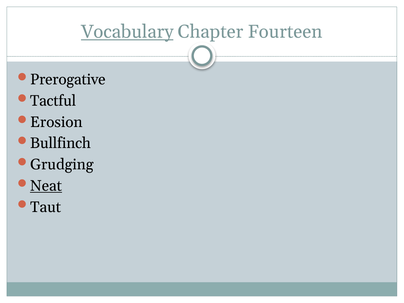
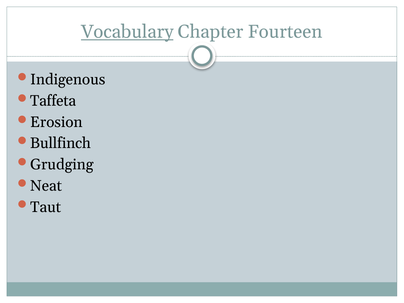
Prerogative: Prerogative -> Indigenous
Tactful: Tactful -> Taffeta
Neat underline: present -> none
